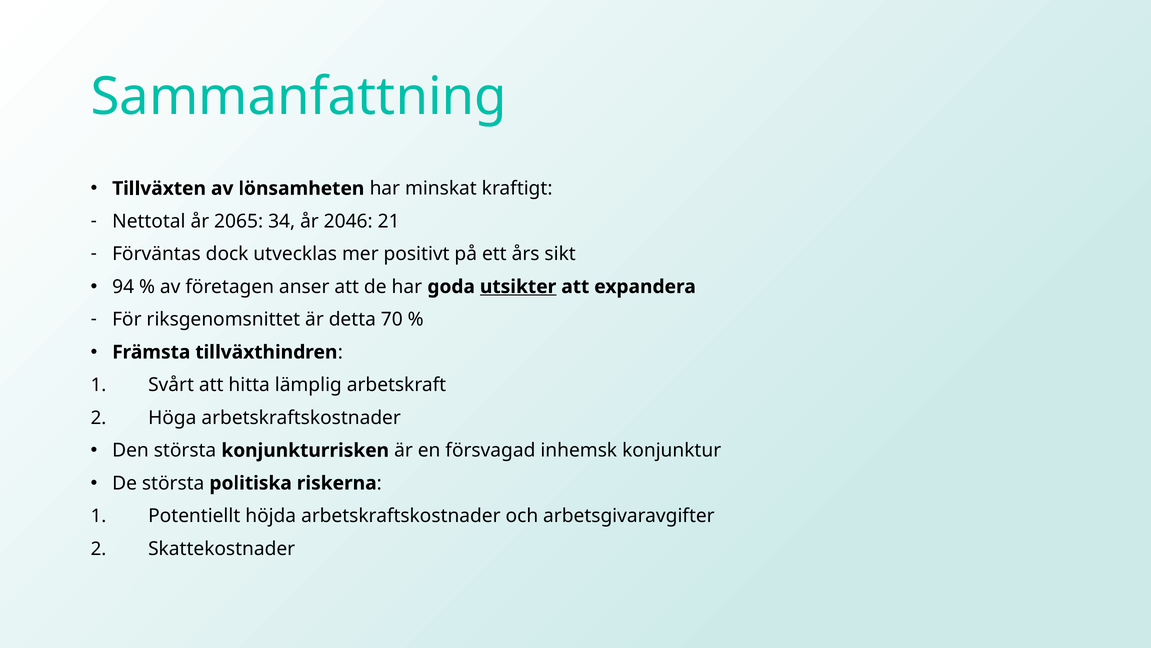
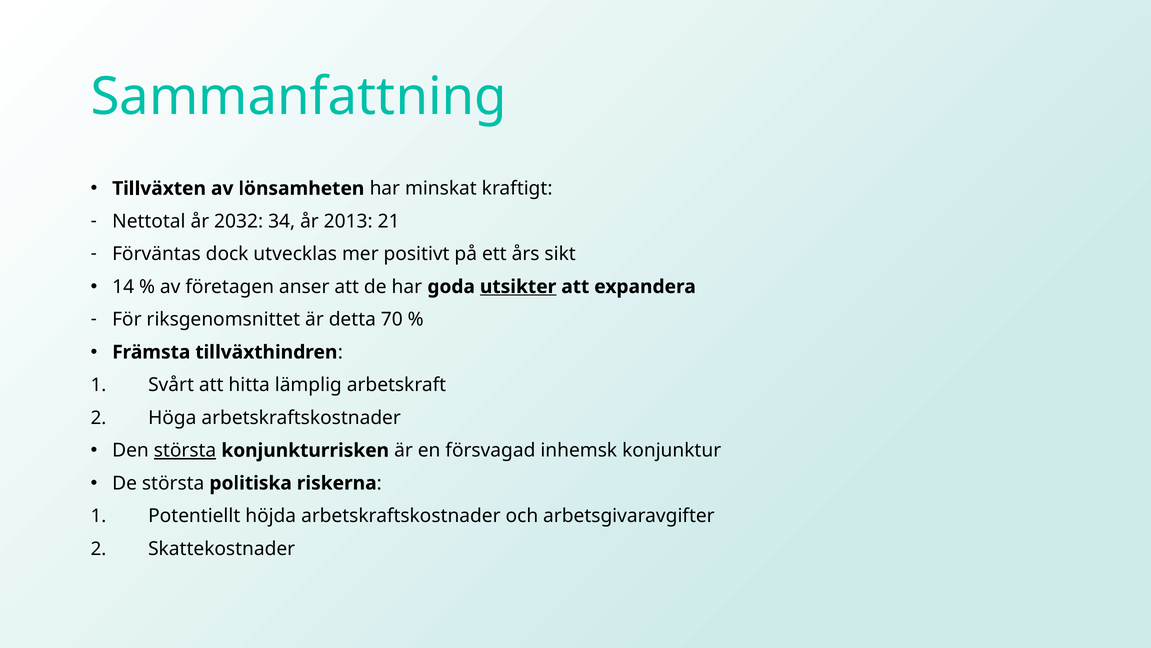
2065: 2065 -> 2032
2046: 2046 -> 2013
94: 94 -> 14
största at (185, 450) underline: none -> present
